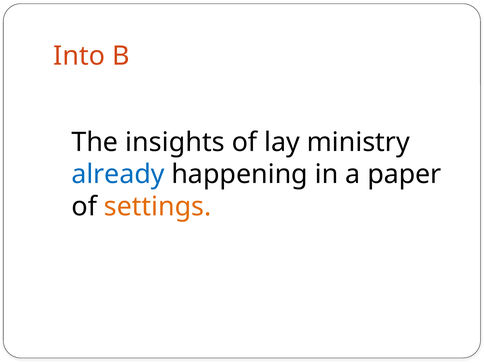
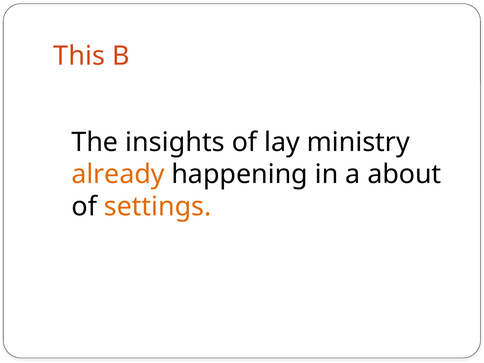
Into: Into -> This
already colour: blue -> orange
paper: paper -> about
